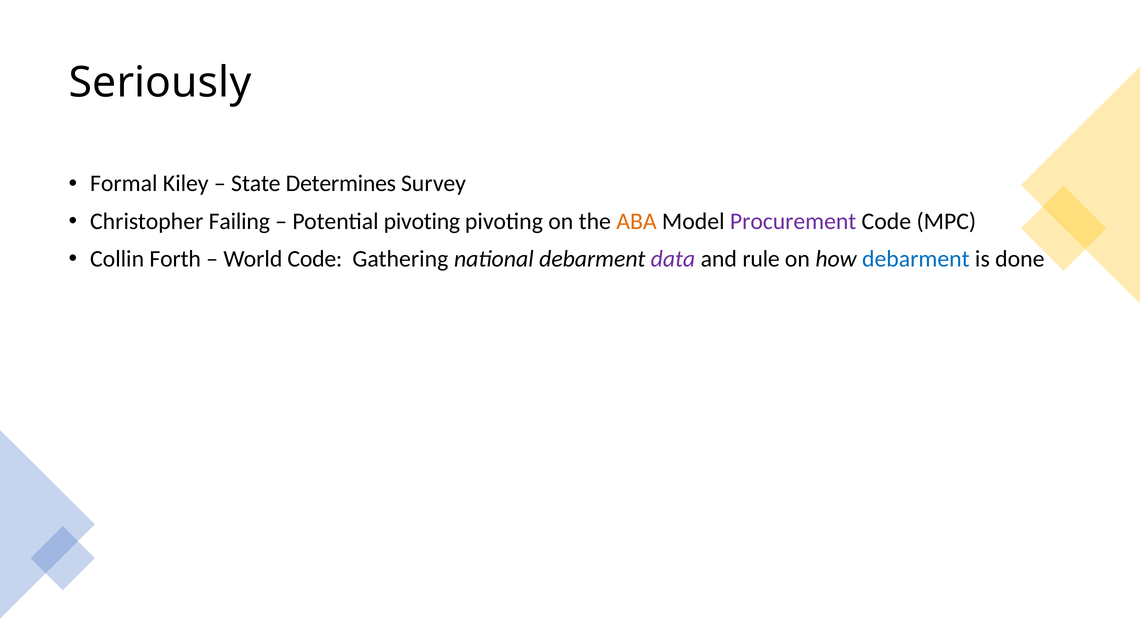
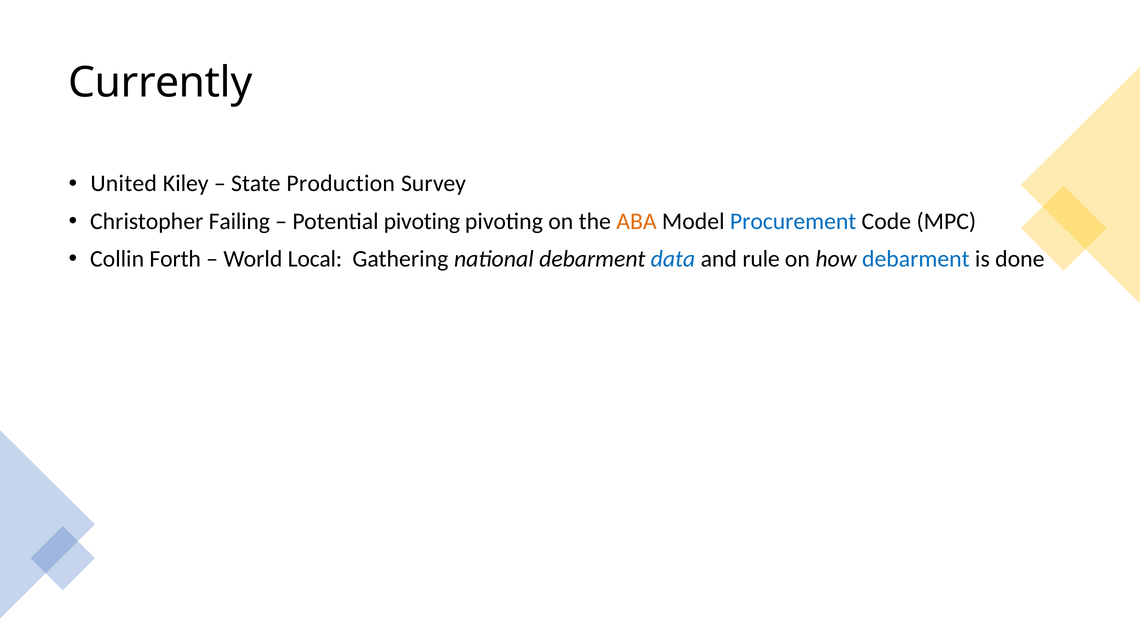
Seriously: Seriously -> Currently
Formal: Formal -> United
Determines: Determines -> Production
Procurement colour: purple -> blue
World Code: Code -> Local
data colour: purple -> blue
